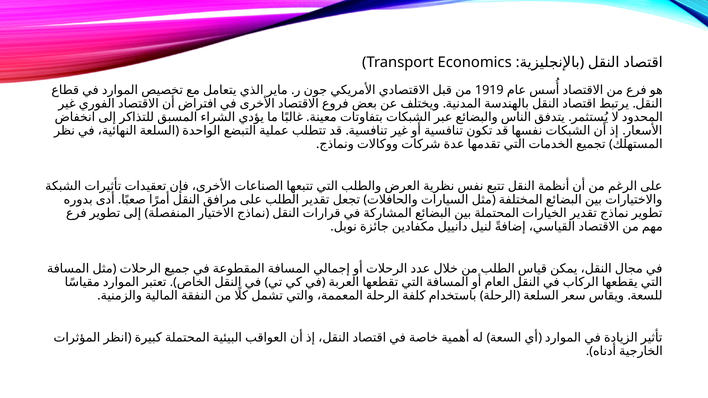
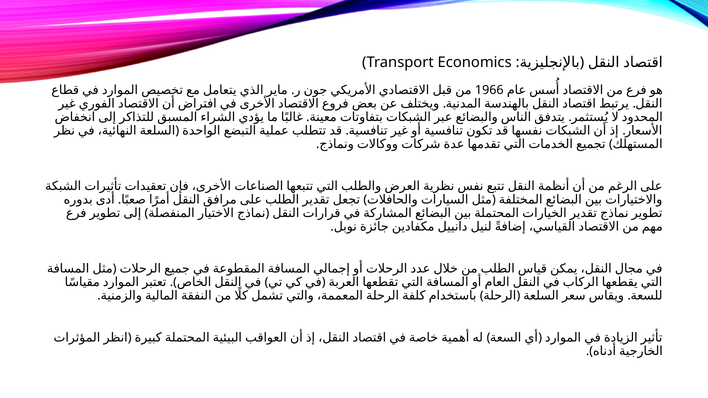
1919: 1919 -> 1966
